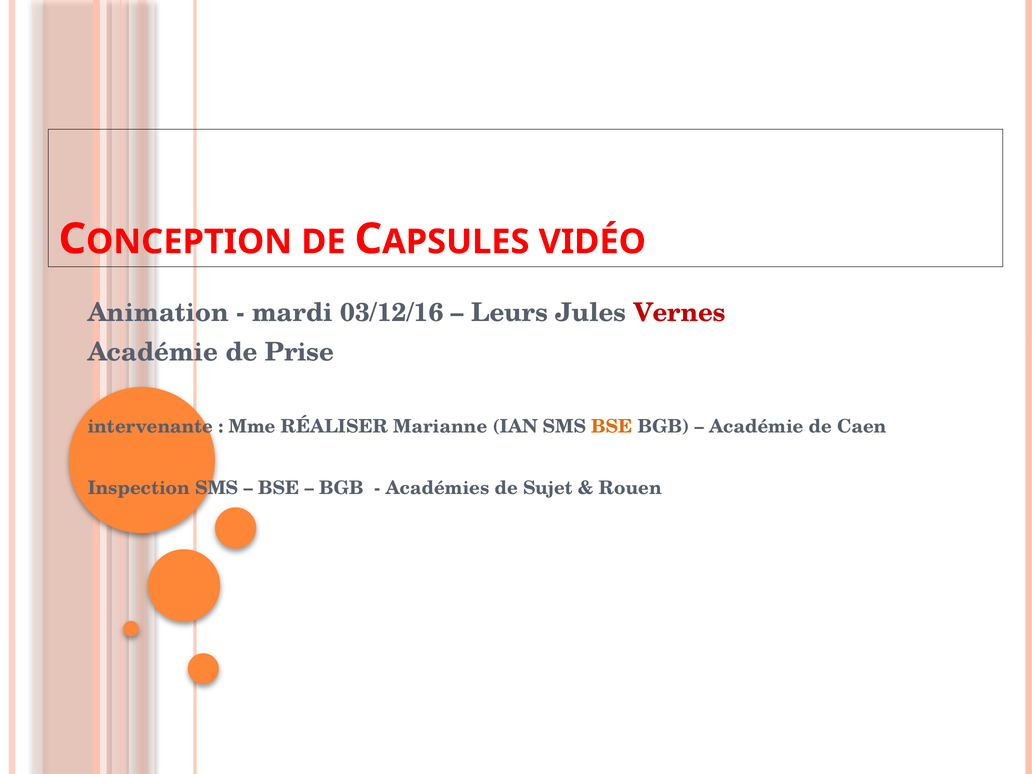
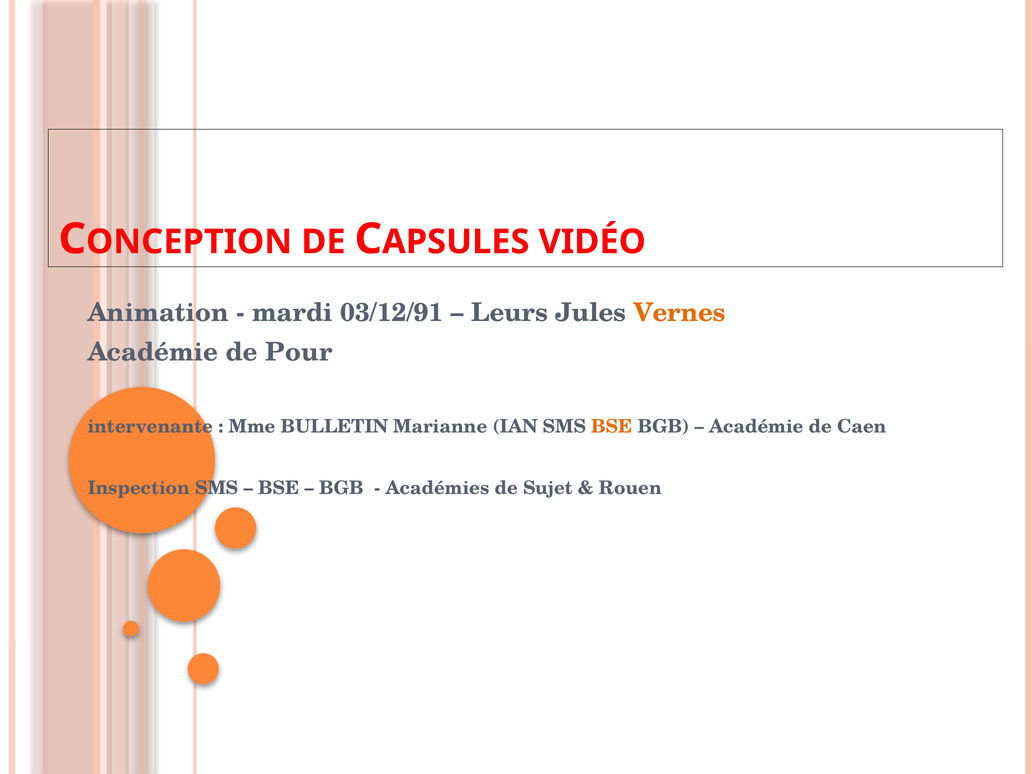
03/12/16: 03/12/16 -> 03/12/91
Vernes colour: red -> orange
Prise: Prise -> Pour
RÉALISER: RÉALISER -> BULLETIN
